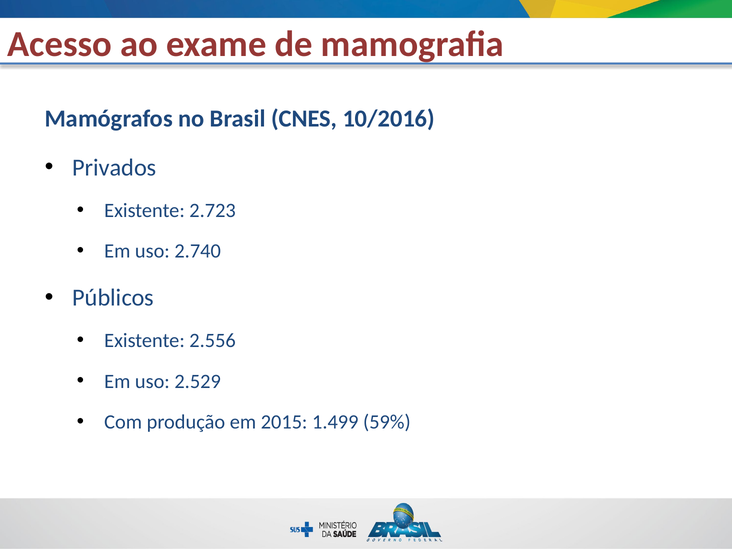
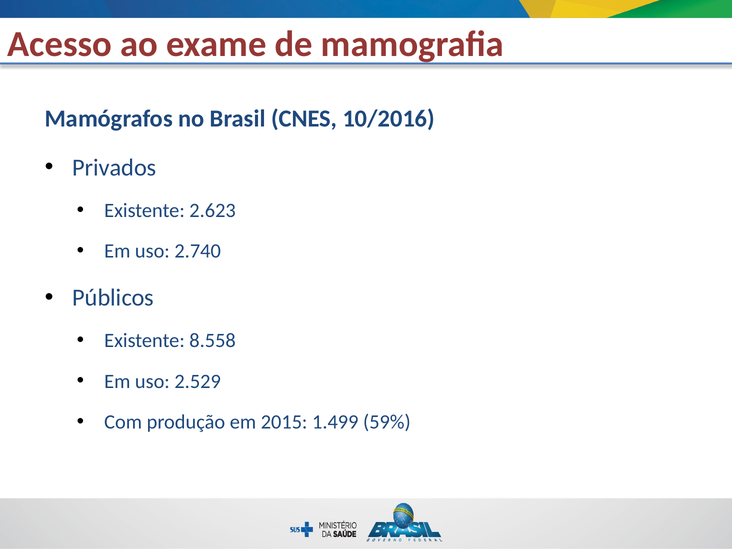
2.723: 2.723 -> 2.623
2.556: 2.556 -> 8.558
